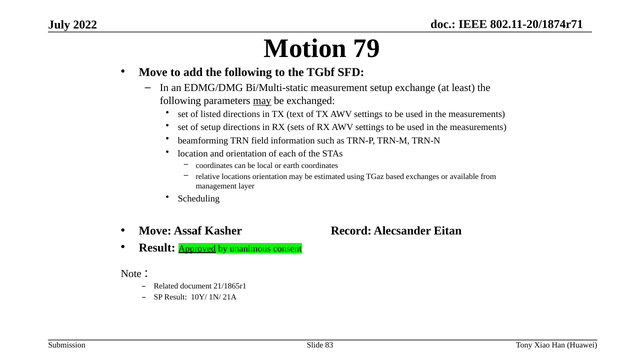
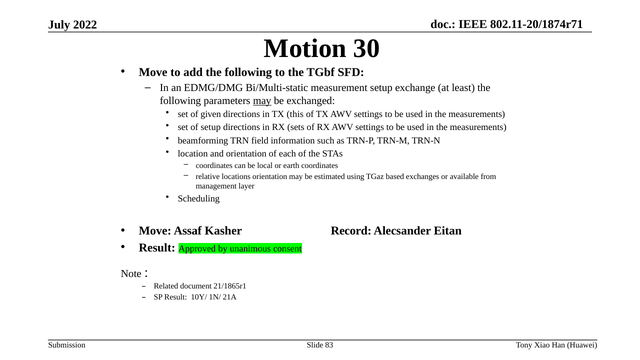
79: 79 -> 30
listed: listed -> given
text: text -> this
Approved underline: present -> none
